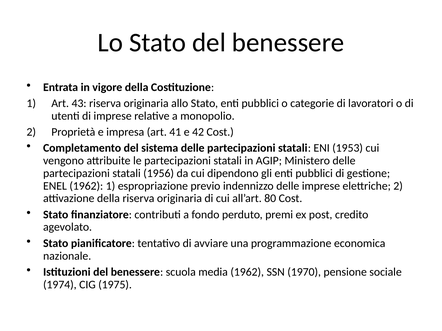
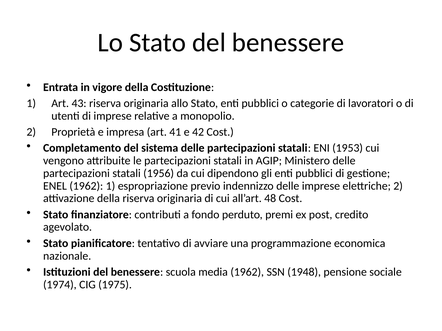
80: 80 -> 48
1970: 1970 -> 1948
